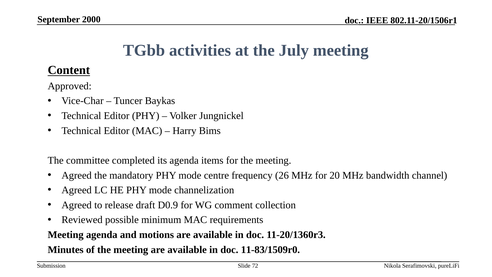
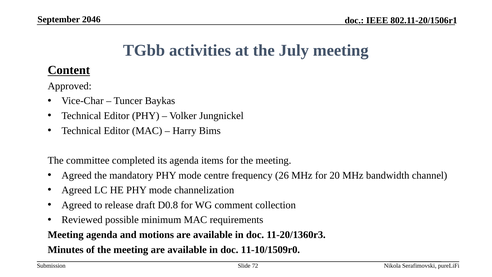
2000: 2000 -> 2046
D0.9: D0.9 -> D0.8
11-83/1509r0: 11-83/1509r0 -> 11-10/1509r0
